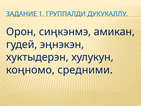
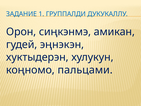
средними: средними -> пальцами
